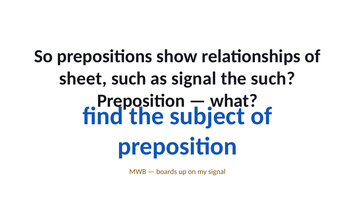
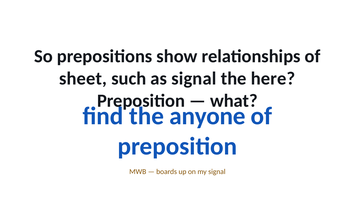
the such: such -> here
subject: subject -> anyone
